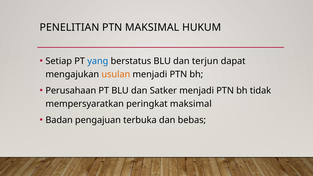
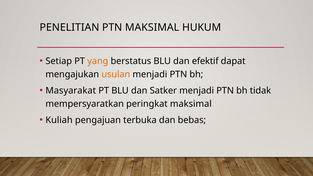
yang colour: blue -> orange
terjun: terjun -> efektif
Perusahaan: Perusahaan -> Masyarakat
Badan: Badan -> Kuliah
